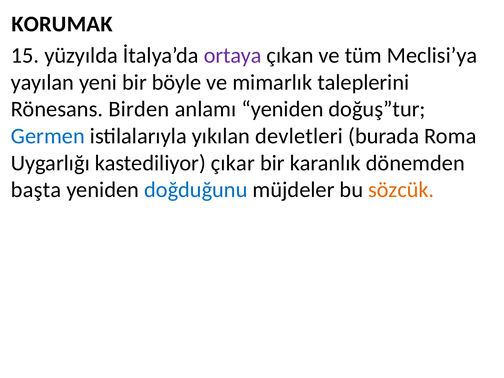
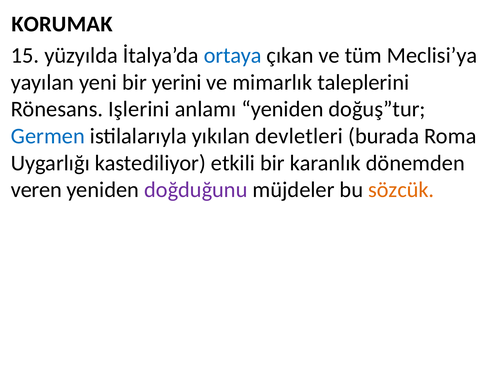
ortaya colour: purple -> blue
böyle: böyle -> yerini
Birden: Birden -> Işlerini
çıkar: çıkar -> etkili
başta: başta -> veren
doğduğunu colour: blue -> purple
